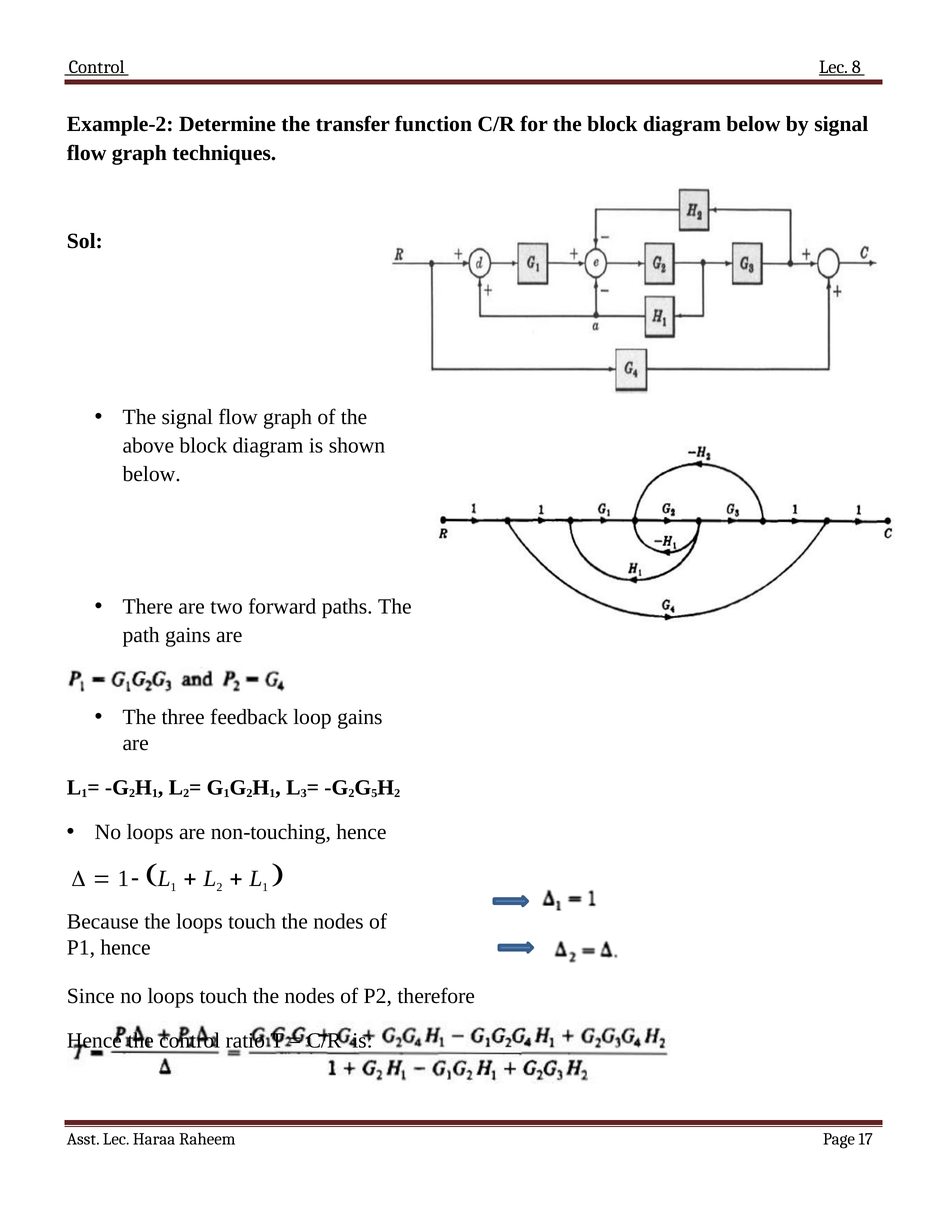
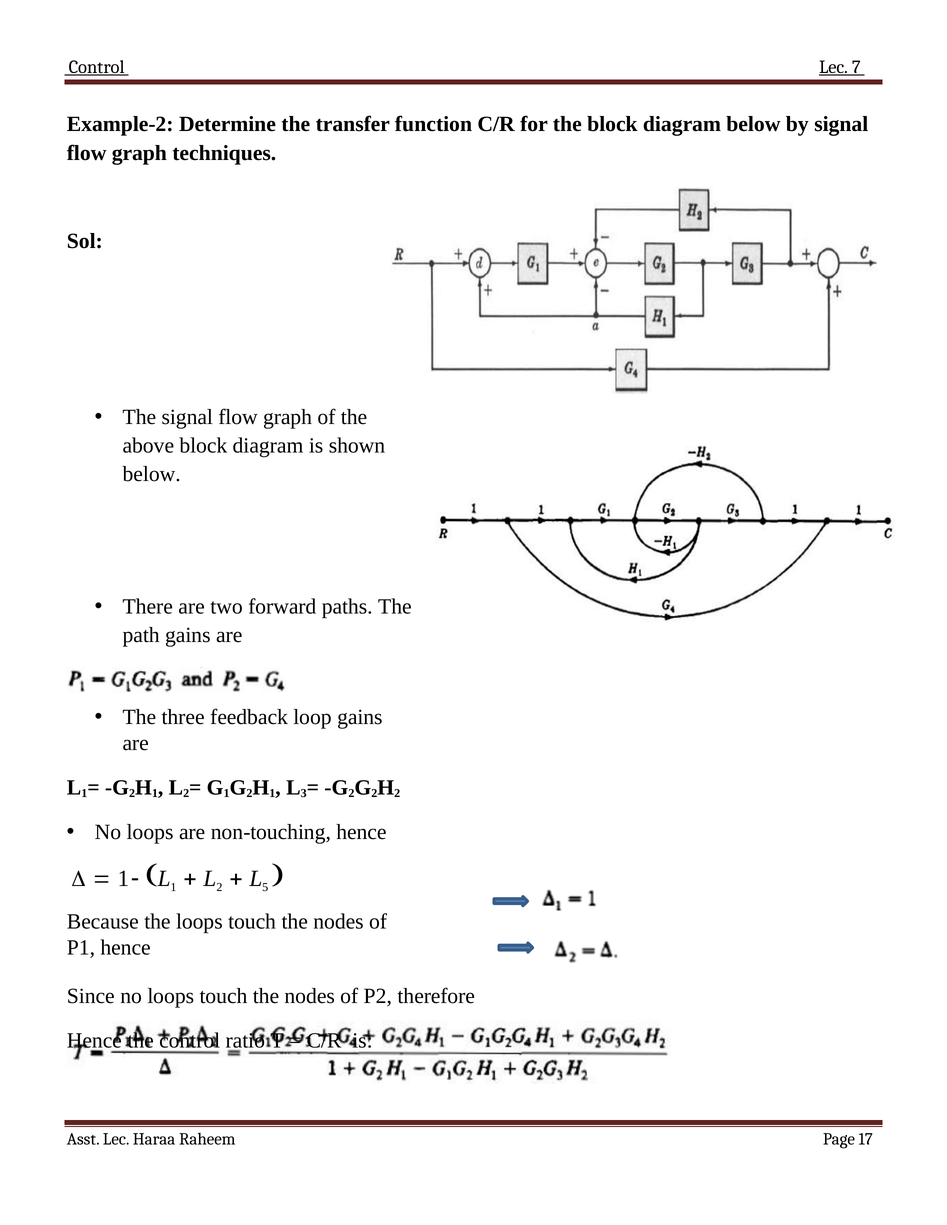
8: 8 -> 7
5 at (374, 794): 5 -> 2
1 at (265, 888): 1 -> 5
